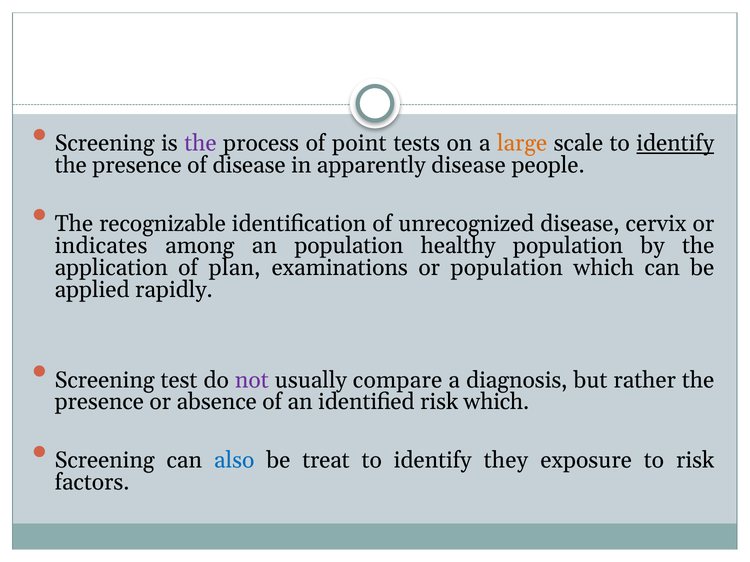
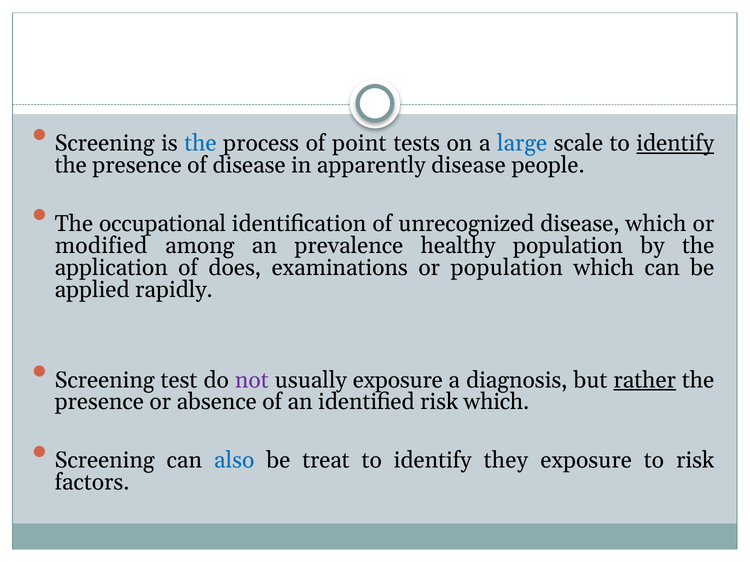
the at (200, 143) colour: purple -> blue
large colour: orange -> blue
recognizable: recognizable -> occupational
disease cervix: cervix -> which
indicates: indicates -> modified
an population: population -> prevalence
plan: plan -> does
usually compare: compare -> exposure
rather underline: none -> present
